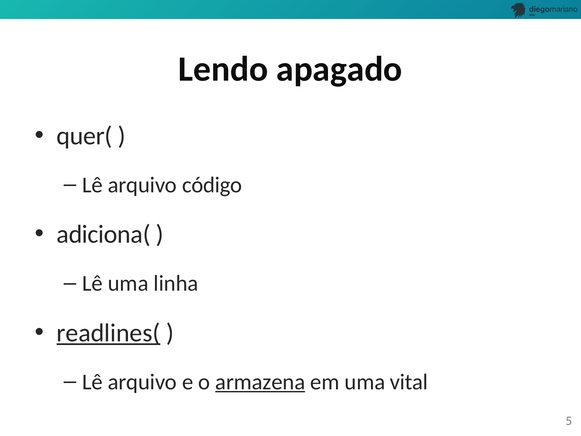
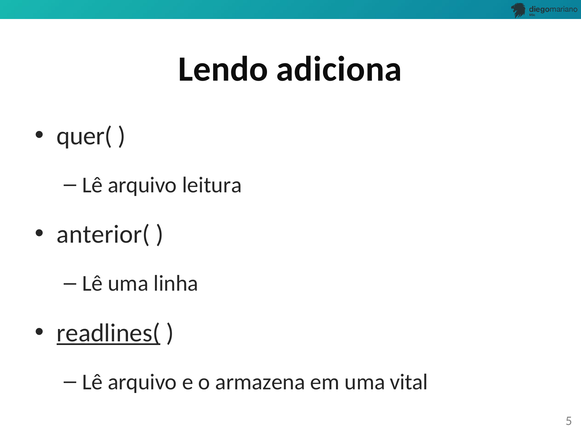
apagado: apagado -> adiciona
código: código -> leitura
adiciona(: adiciona( -> anterior(
armazena underline: present -> none
